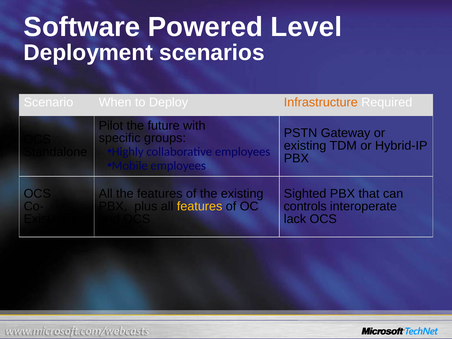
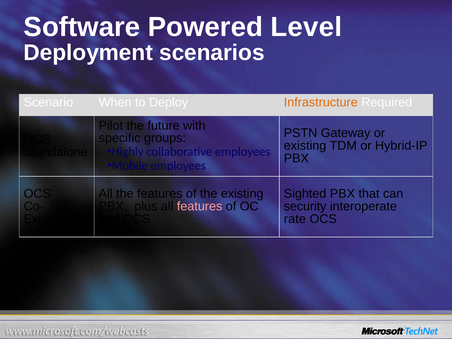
features at (200, 206) colour: yellow -> pink
controls: controls -> security
lack: lack -> rate
